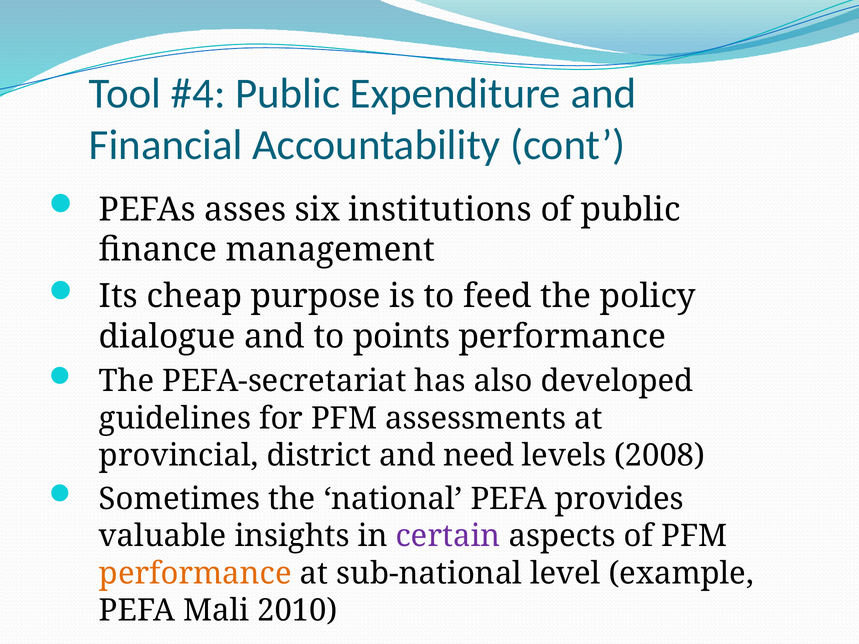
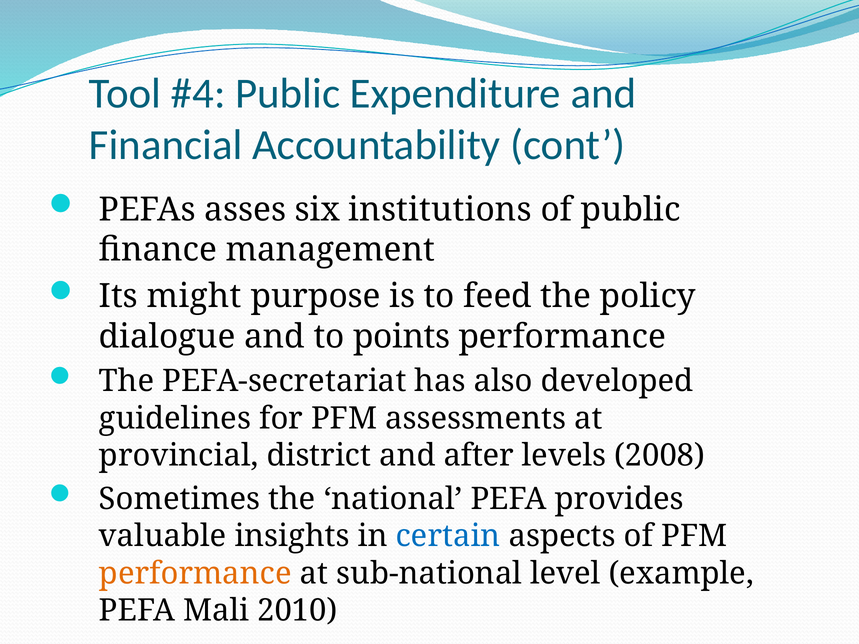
cheap: cheap -> might
need: need -> after
certain colour: purple -> blue
